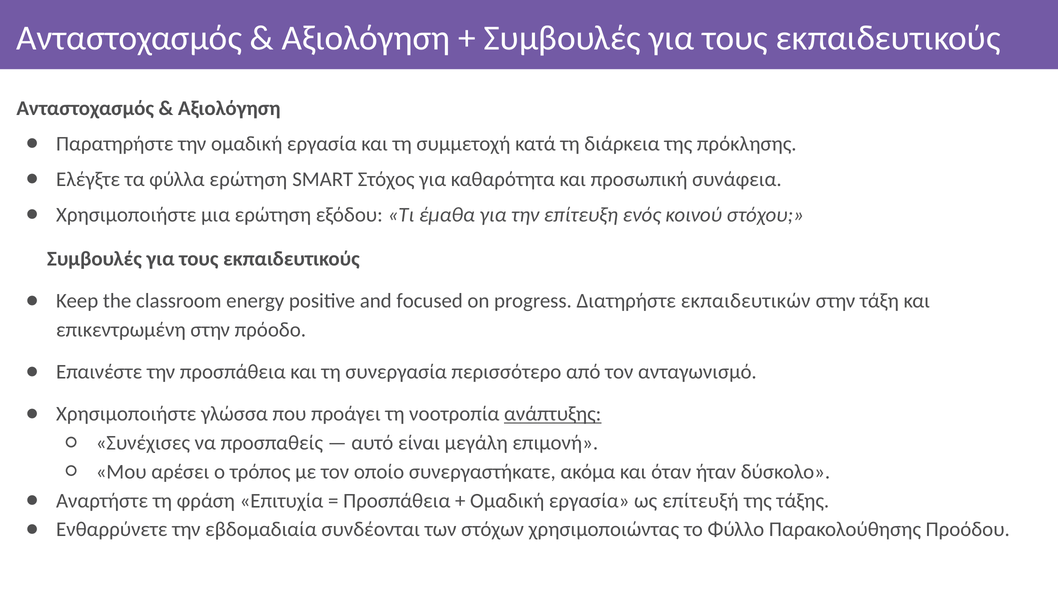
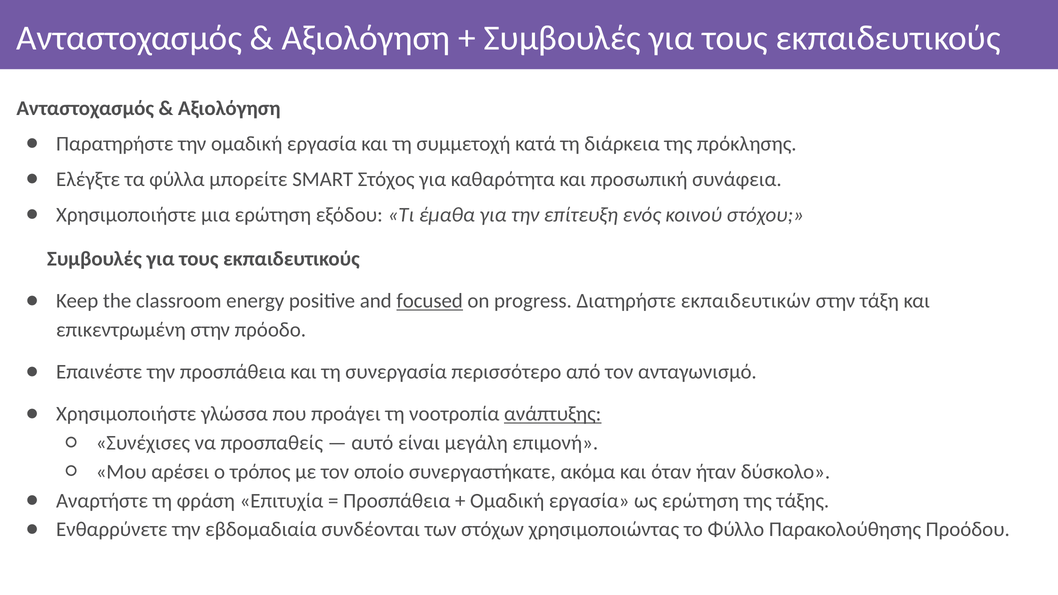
φύλλα ερώτηση: ερώτηση -> μπορείτε
focused underline: none -> present
ως επίτευξή: επίτευξή -> ερώτηση
